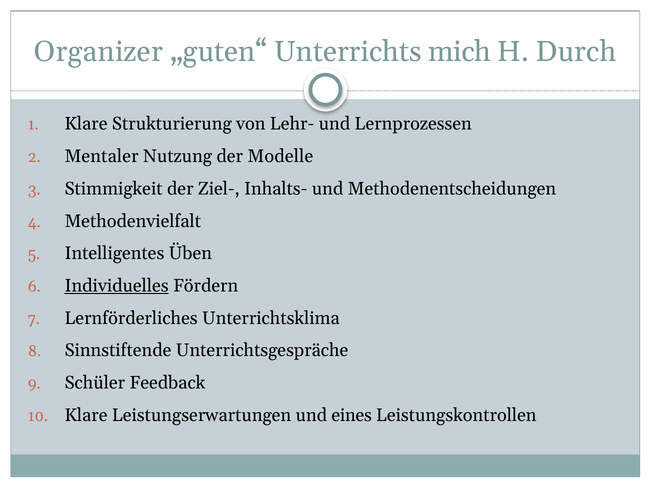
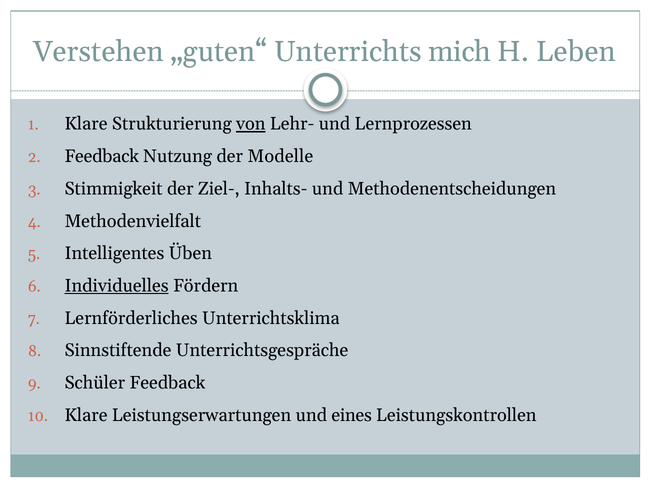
Organizer: Organizer -> Verstehen
Durch: Durch -> Leben
von underline: none -> present
Mentaler at (102, 156): Mentaler -> Feedback
